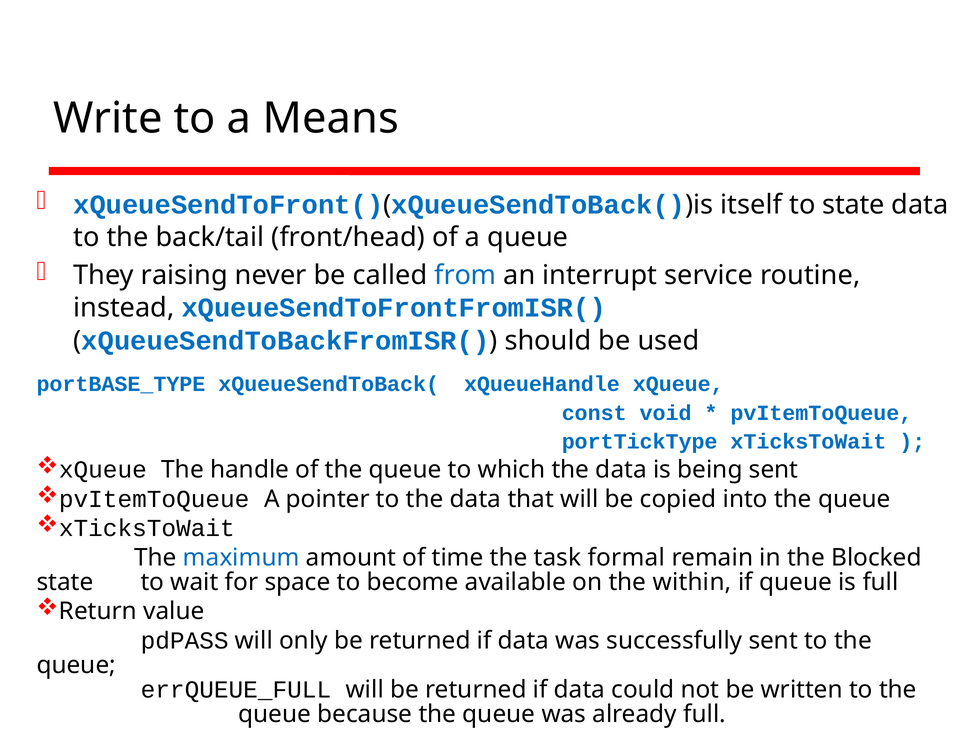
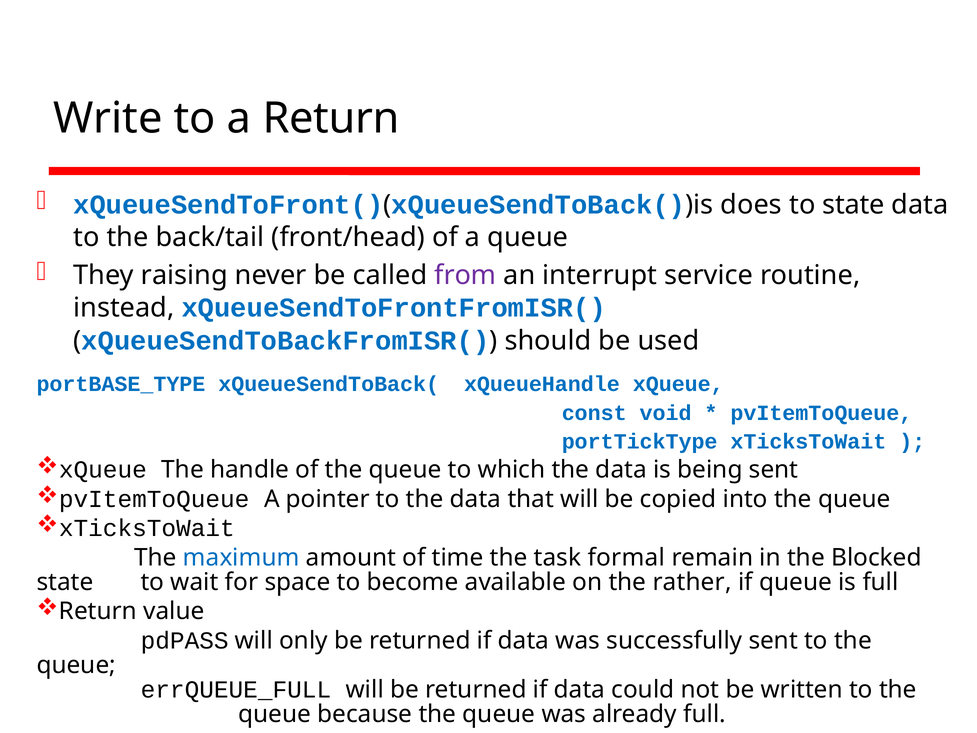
a Means: Means -> Return
itself: itself -> does
from colour: blue -> purple
within: within -> rather
